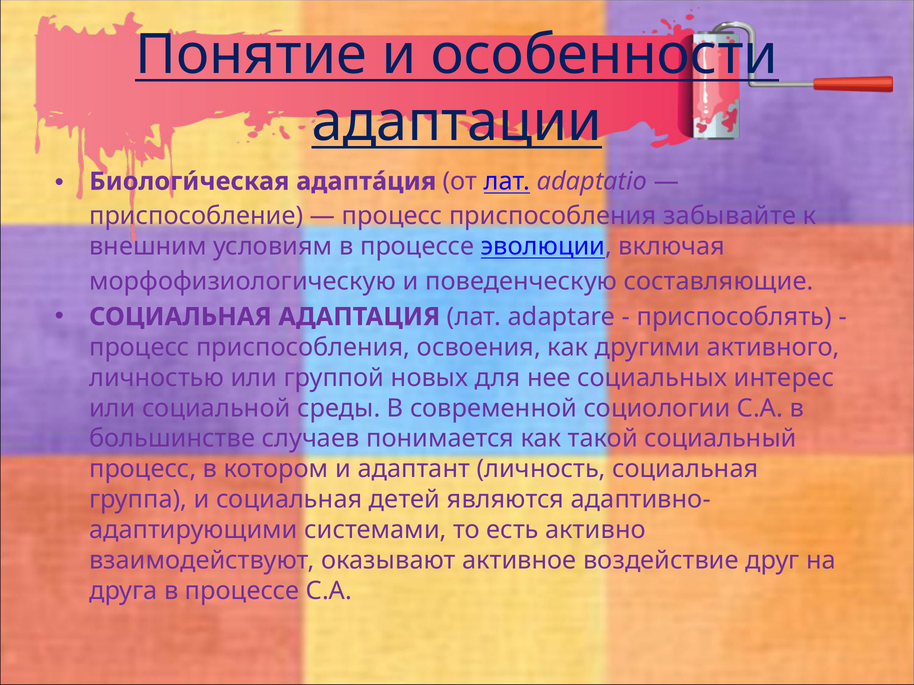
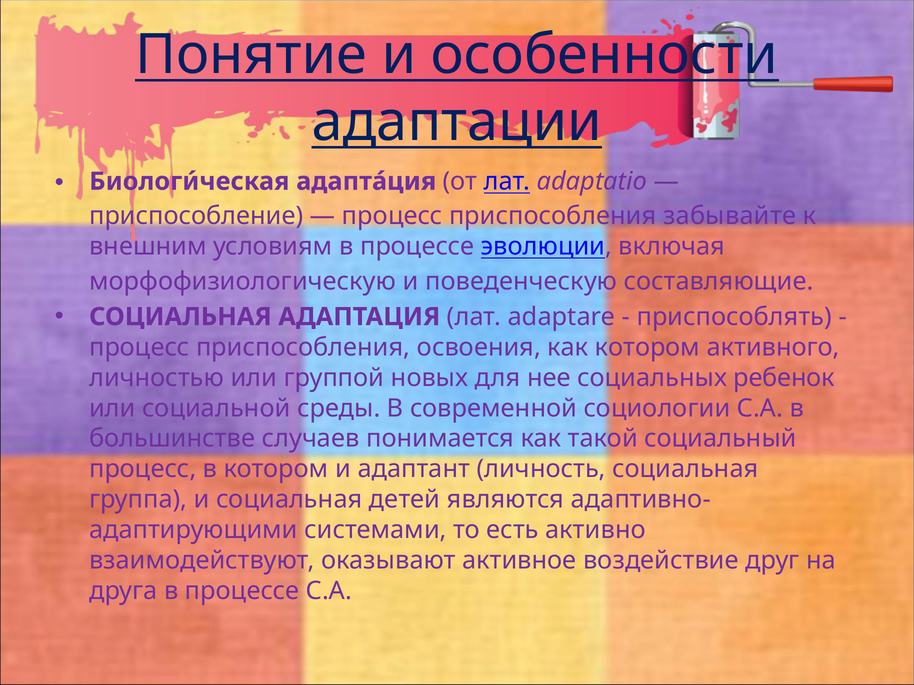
как другими: другими -> котором
интерес: интерес -> ребенок
